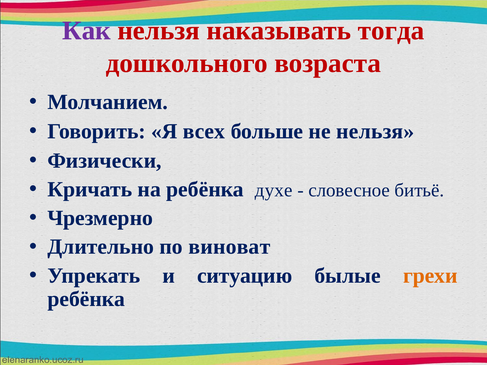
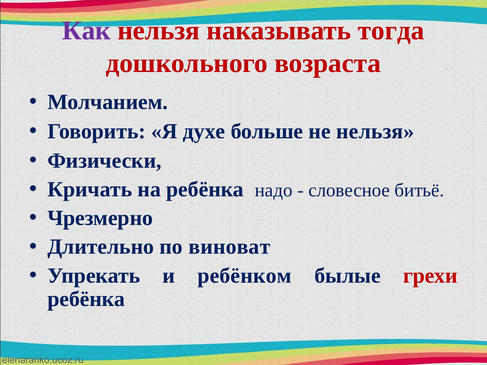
всех: всех -> духе
духе: духе -> надо
ситуацию: ситуацию -> ребёнком
грехи colour: orange -> red
